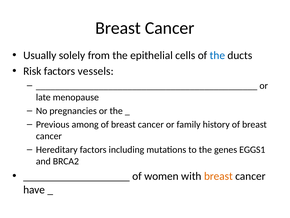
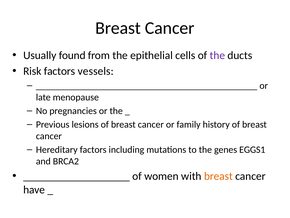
solely: solely -> found
the at (217, 55) colour: blue -> purple
among: among -> lesions
